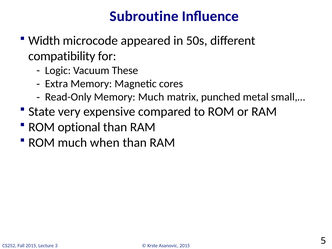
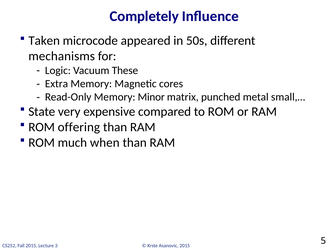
Subroutine: Subroutine -> Completely
Width: Width -> Taken
compatibility: compatibility -> mechanisms
Memory Much: Much -> Minor
optional: optional -> offering
